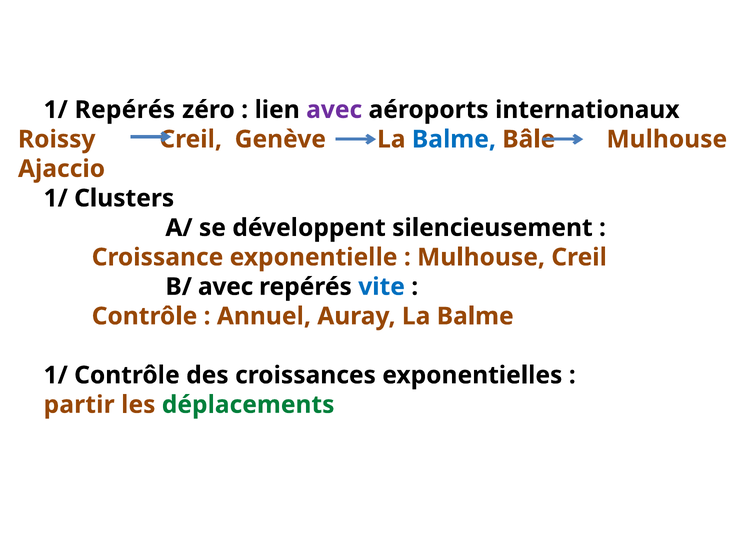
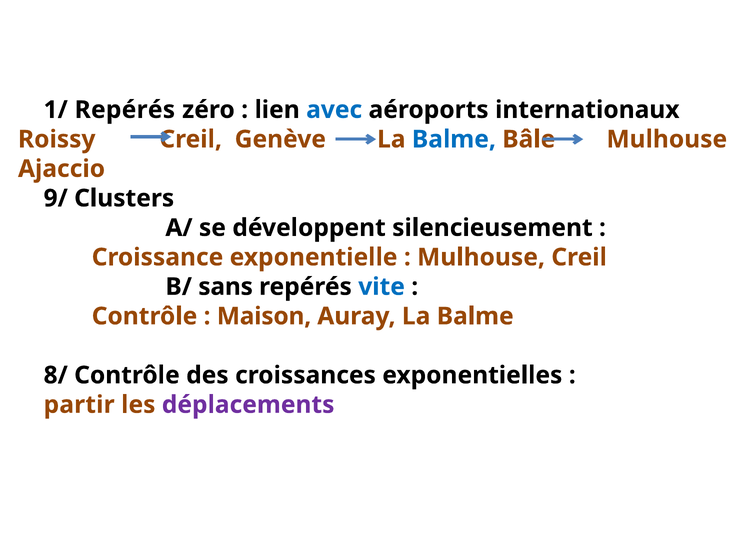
avec at (334, 110) colour: purple -> blue
1/ at (56, 198): 1/ -> 9/
B/ avec: avec -> sans
Annuel: Annuel -> Maison
1/ at (56, 375): 1/ -> 8/
déplacements colour: green -> purple
